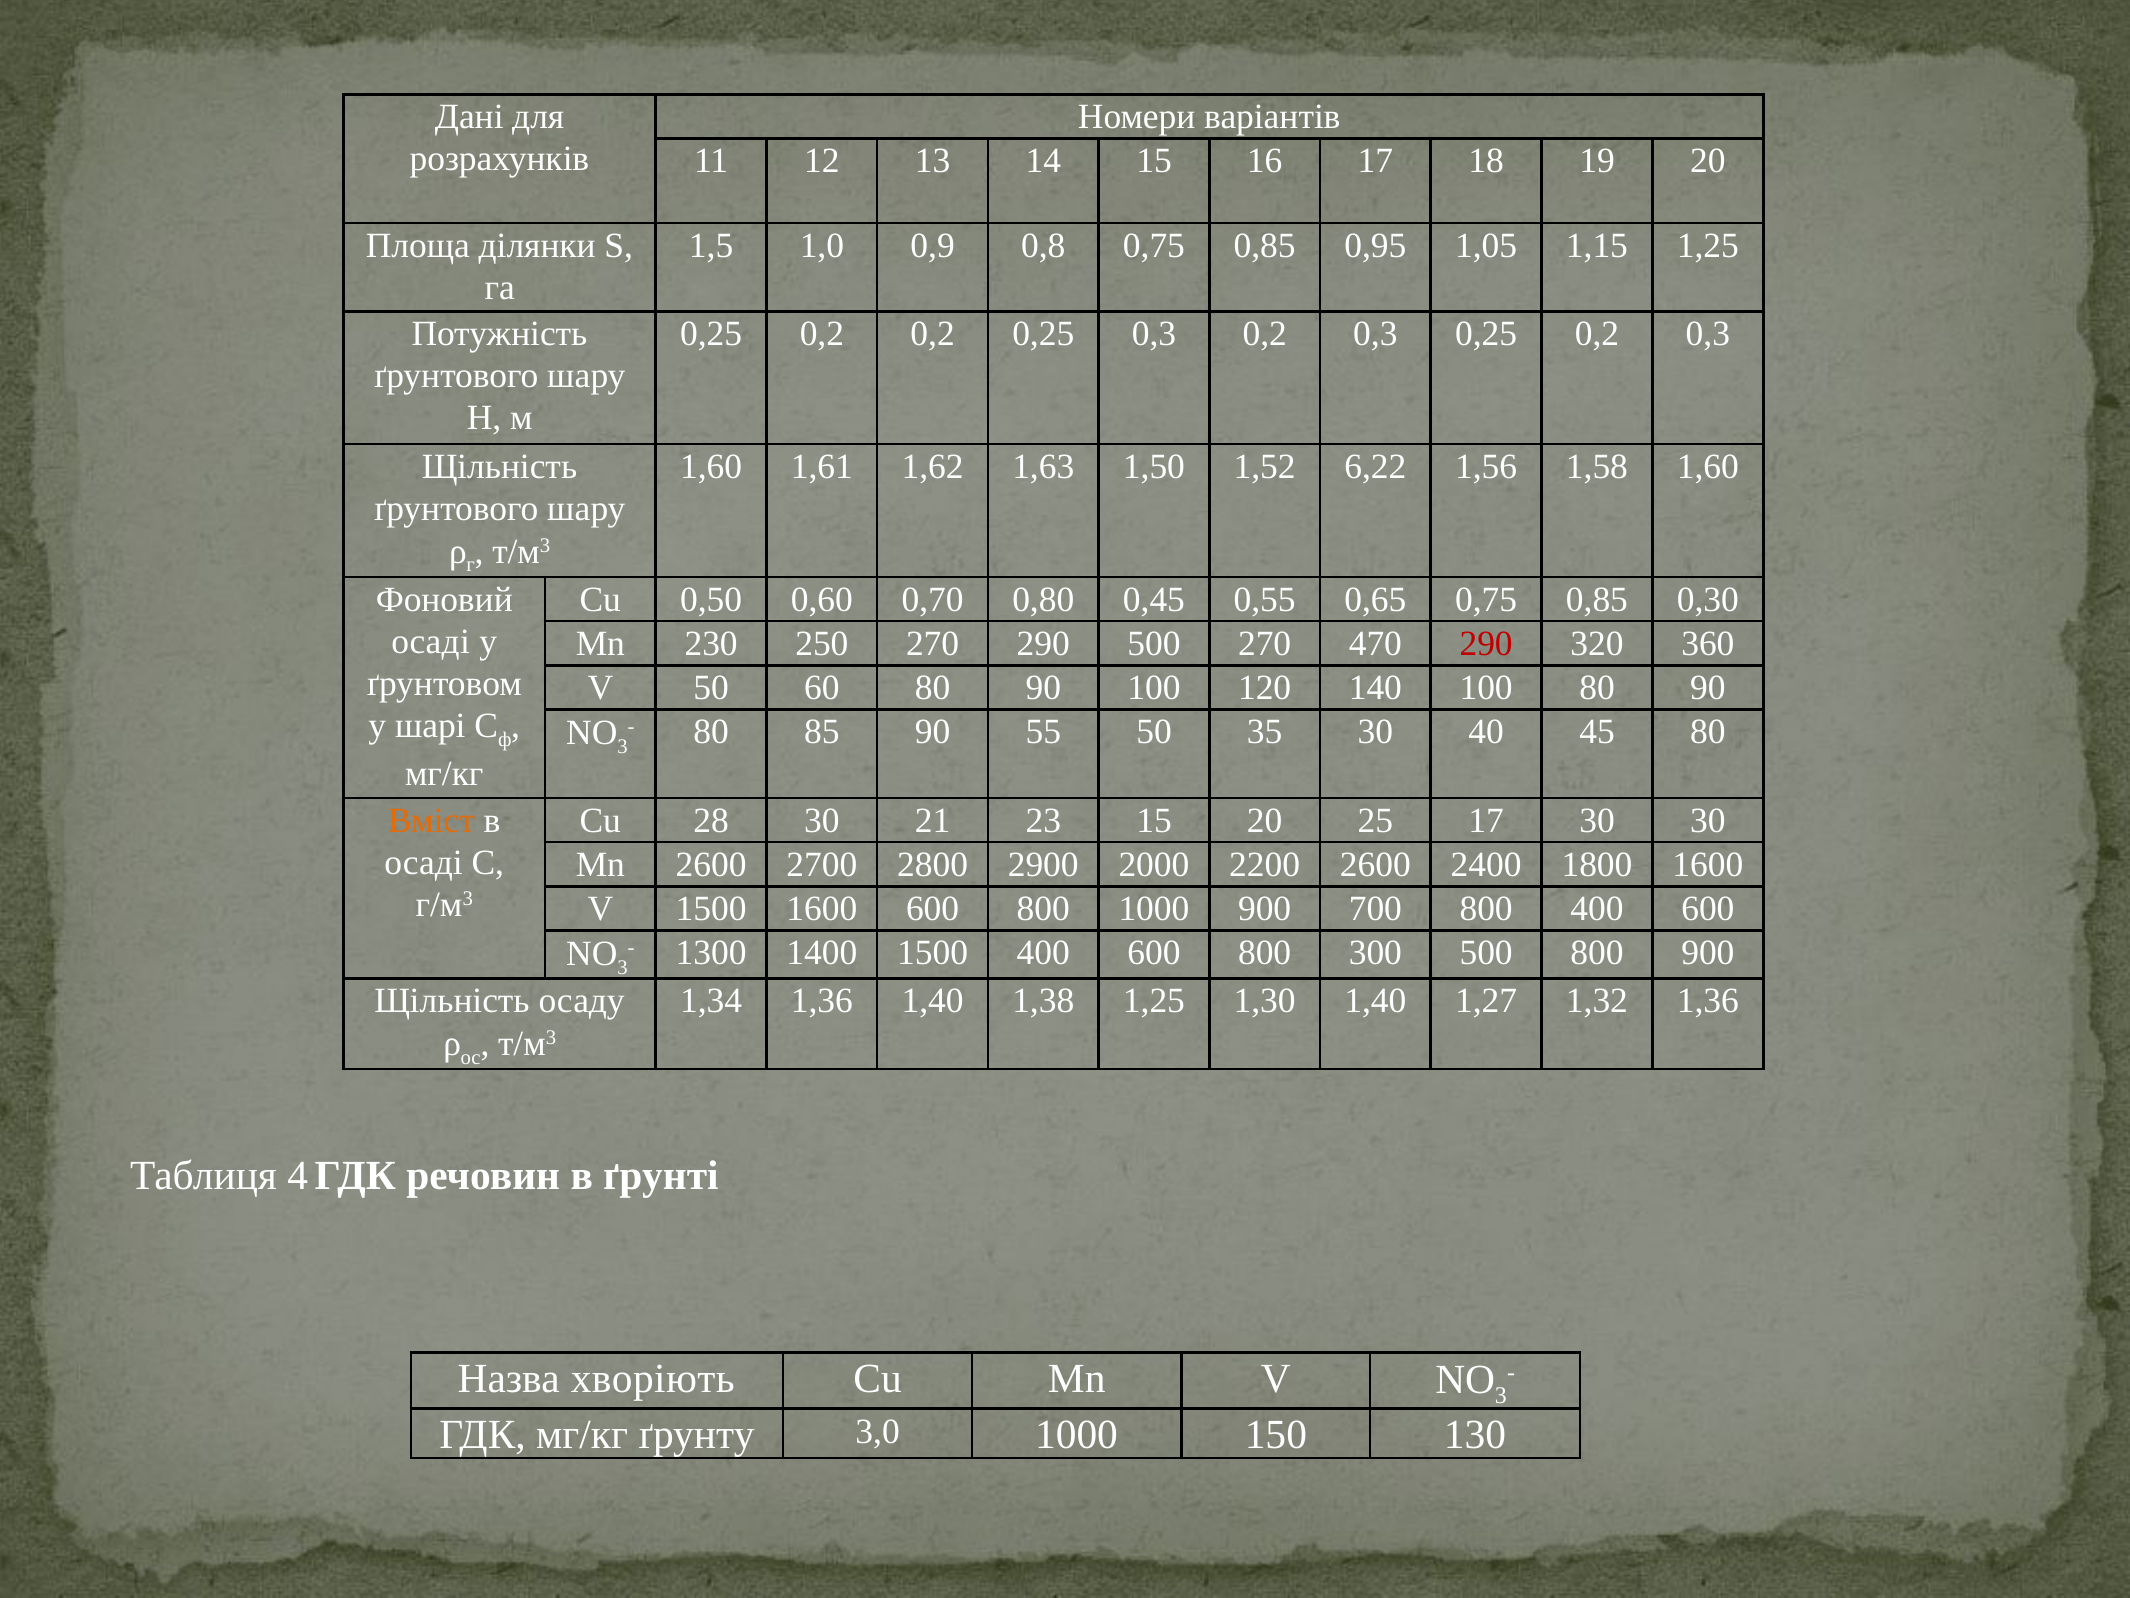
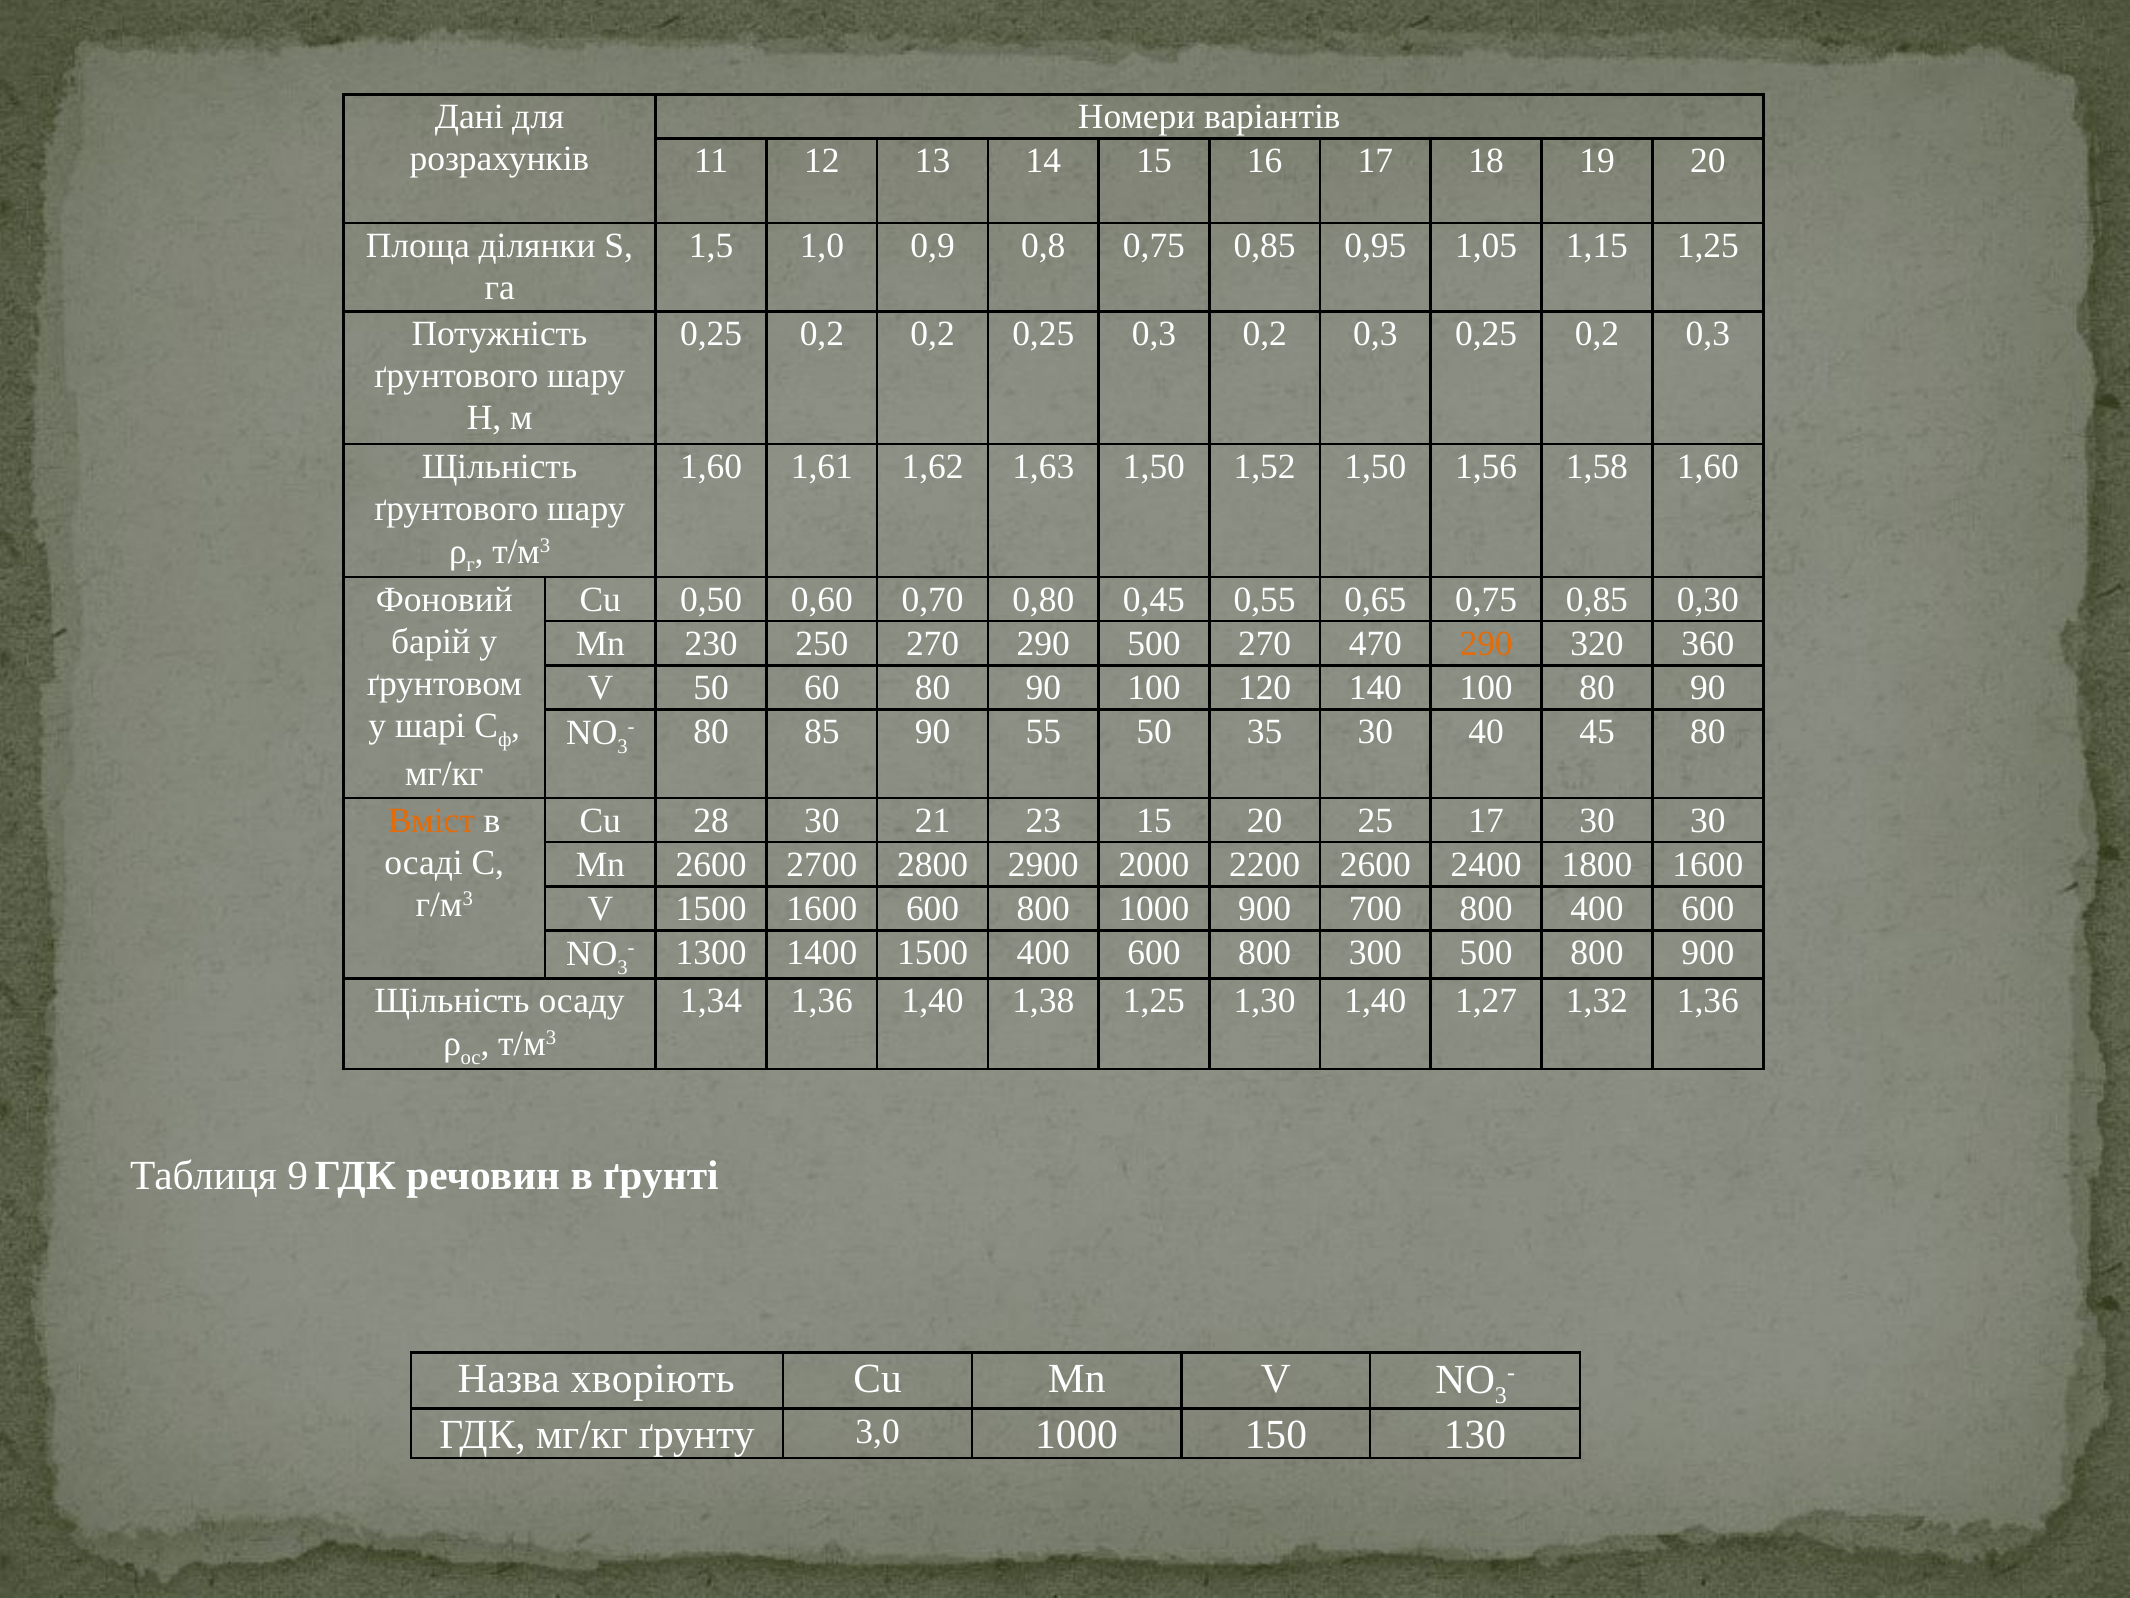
1,52 6,22: 6,22 -> 1,50
осаді at (431, 641): осаді -> барій
290 at (1486, 643) colour: red -> orange
4: 4 -> 9
